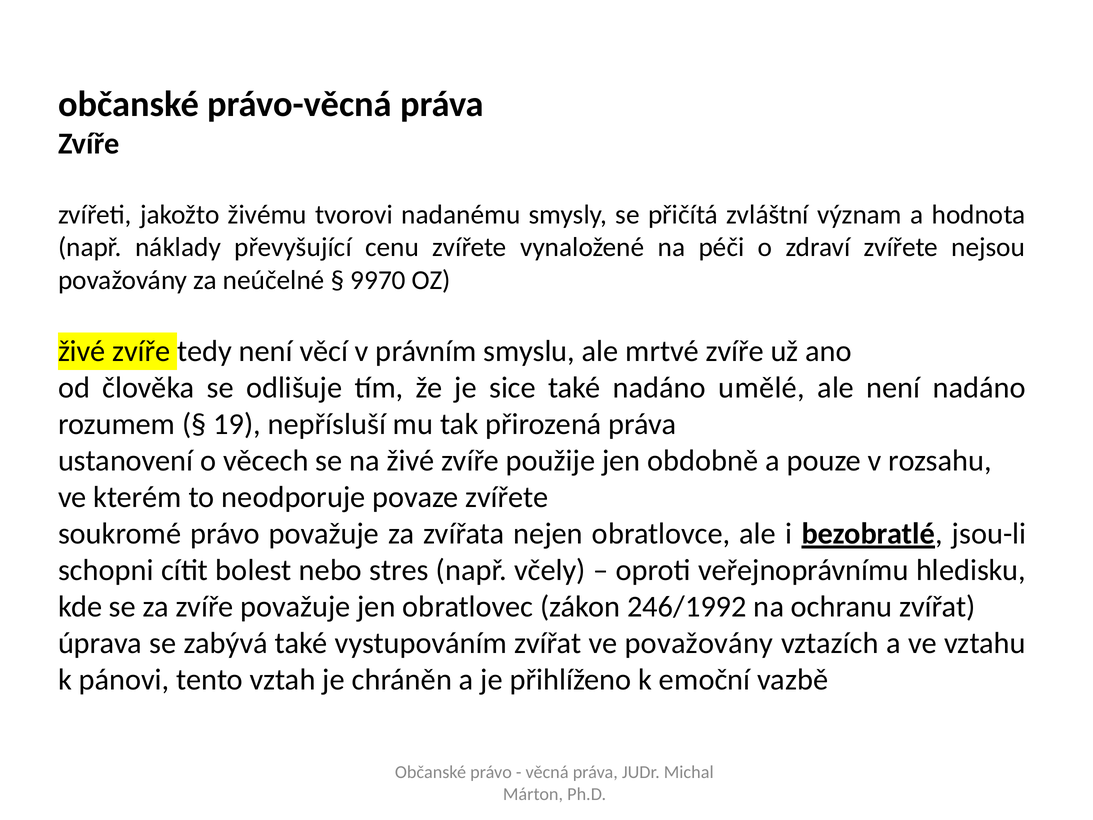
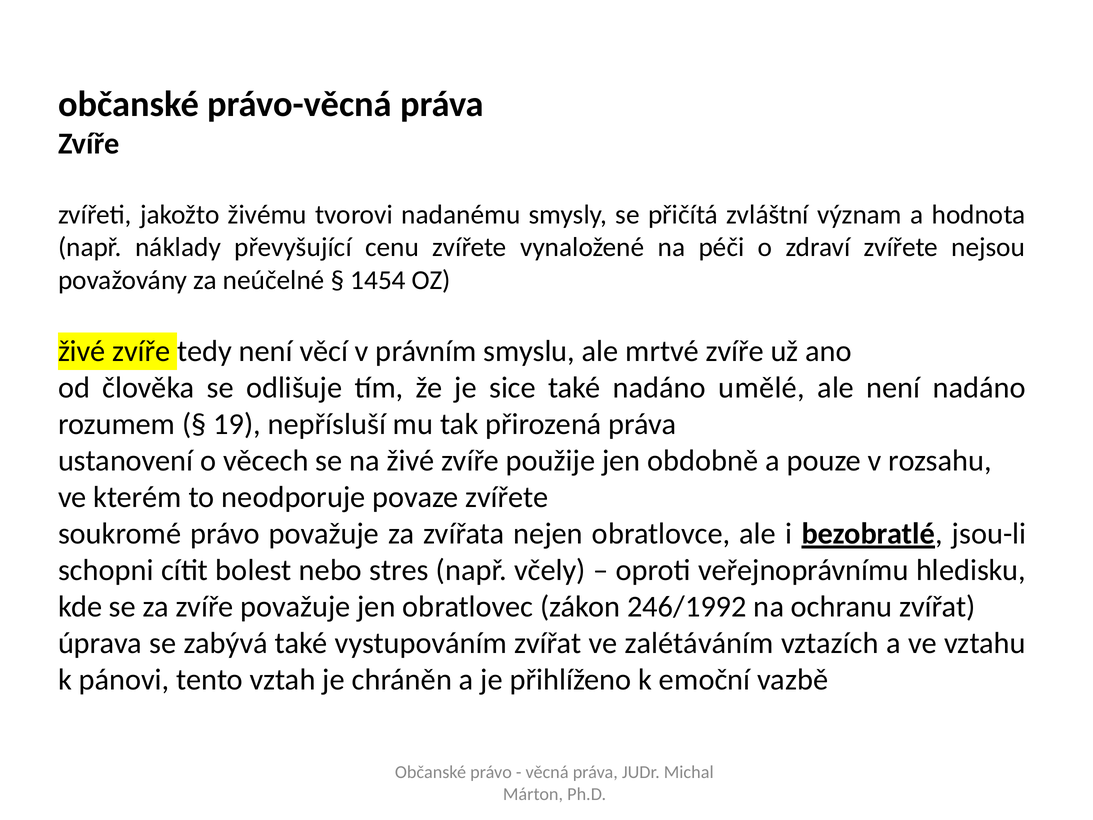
9970: 9970 -> 1454
ve považovány: považovány -> zalétáváním
